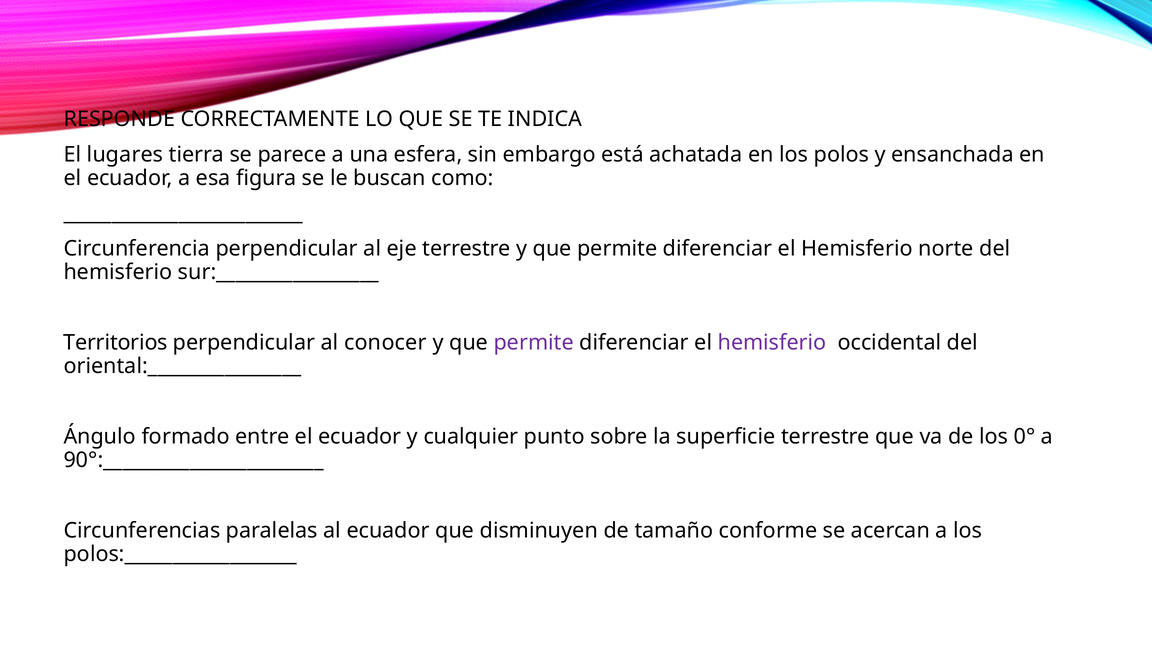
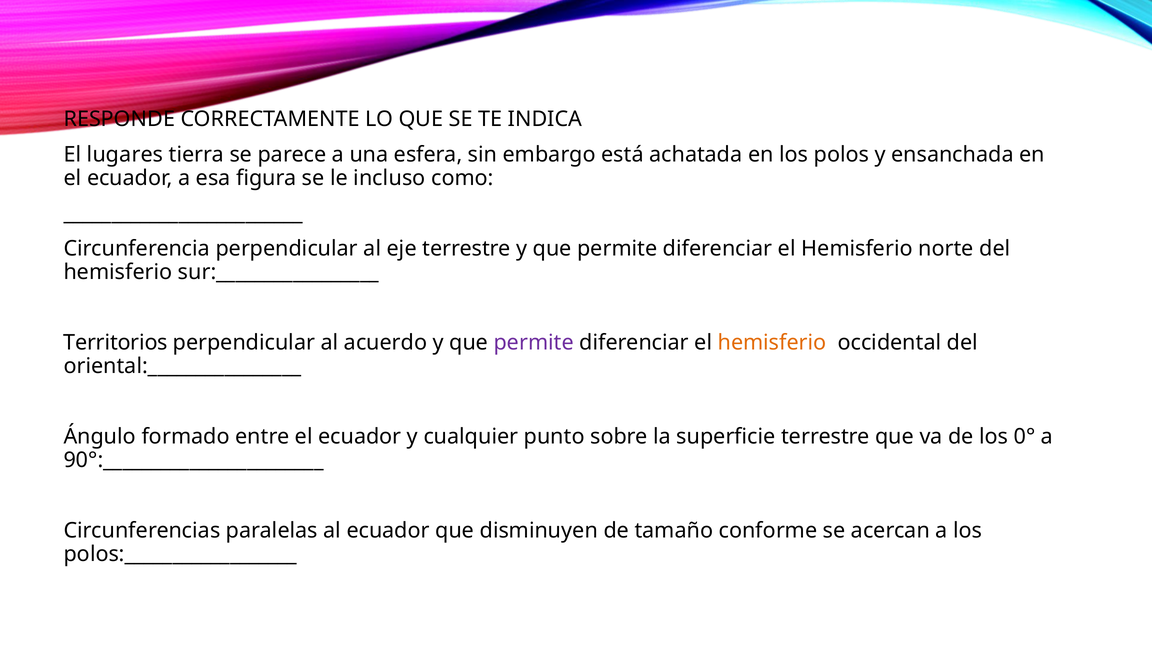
buscan: buscan -> incluso
conocer: conocer -> acuerdo
hemisferio at (772, 343) colour: purple -> orange
